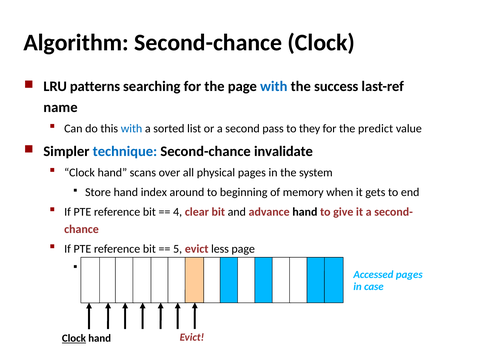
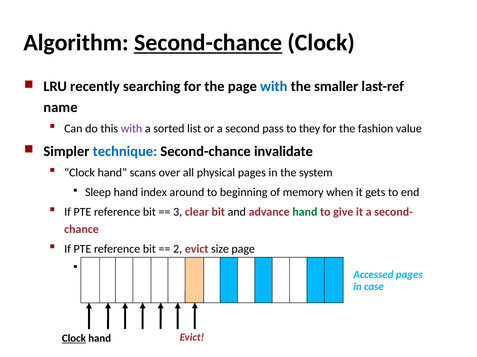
Second-chance at (208, 43) underline: none -> present
patterns: patterns -> recently
success: success -> smaller
with at (132, 129) colour: blue -> purple
predict: predict -> fashion
Store: Store -> Sleep
4: 4 -> 3
hand at (305, 212) colour: black -> green
5: 5 -> 2
less: less -> size
